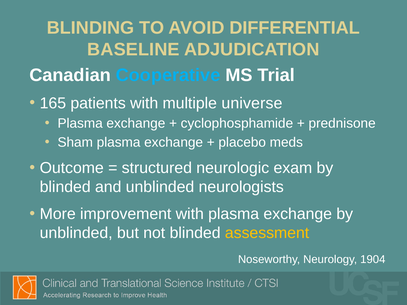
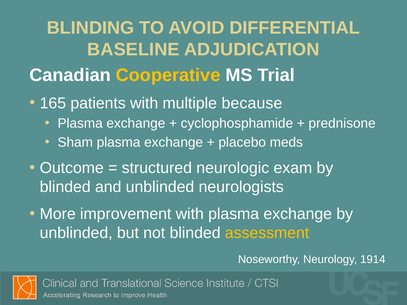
Cooperative colour: light blue -> yellow
universe: universe -> because
1904: 1904 -> 1914
